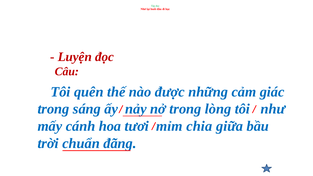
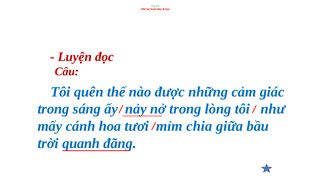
chuẩn: chuẩn -> quanh
